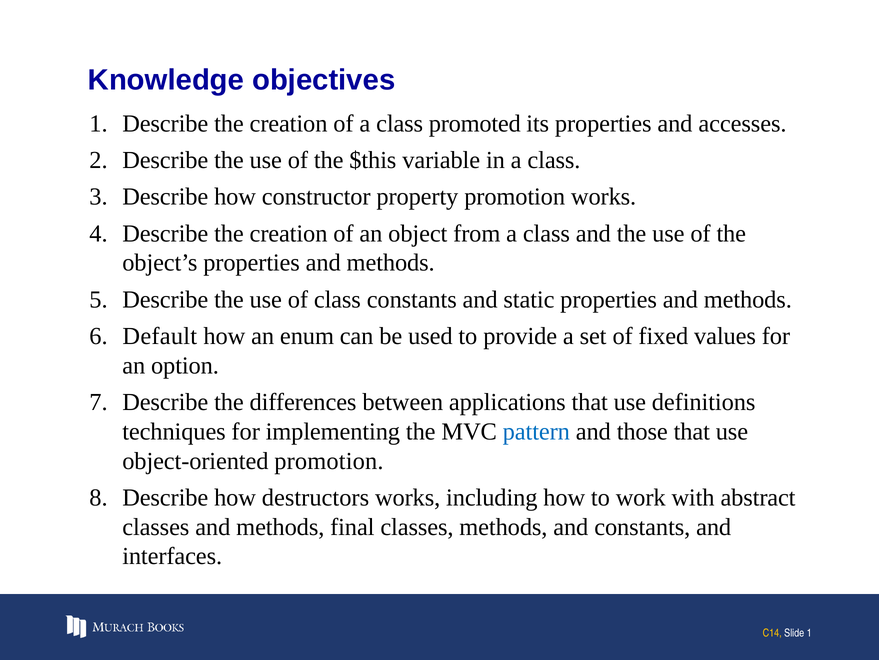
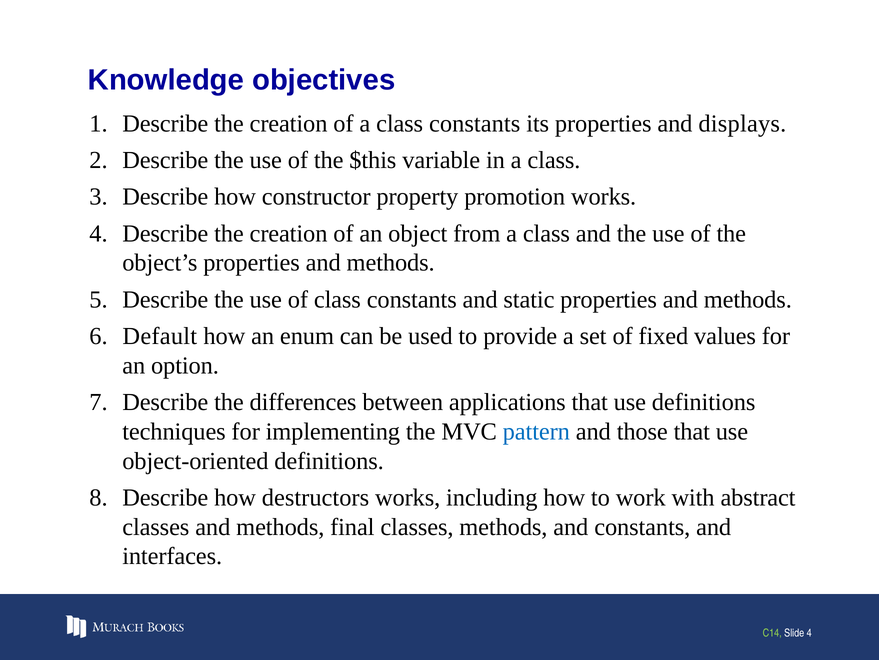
a class promoted: promoted -> constants
accesses: accesses -> displays
object-oriented promotion: promotion -> definitions
C14 colour: yellow -> light green
Slide 1: 1 -> 4
